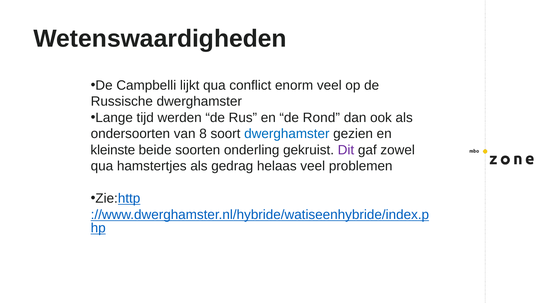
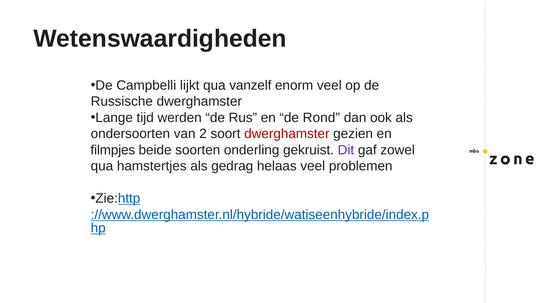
conflict: conflict -> vanzelf
8: 8 -> 2
dwerghamster at (287, 134) colour: blue -> red
kleinste: kleinste -> filmpjes
